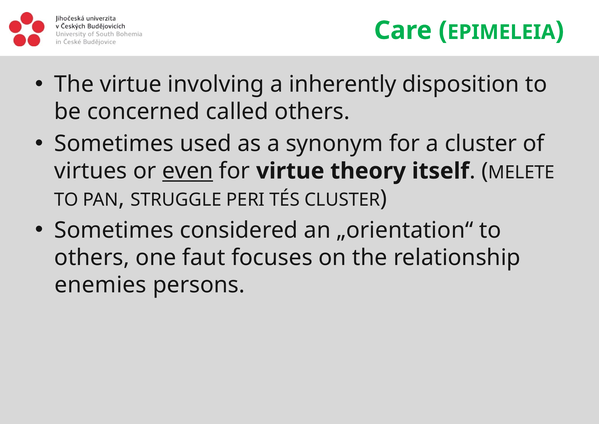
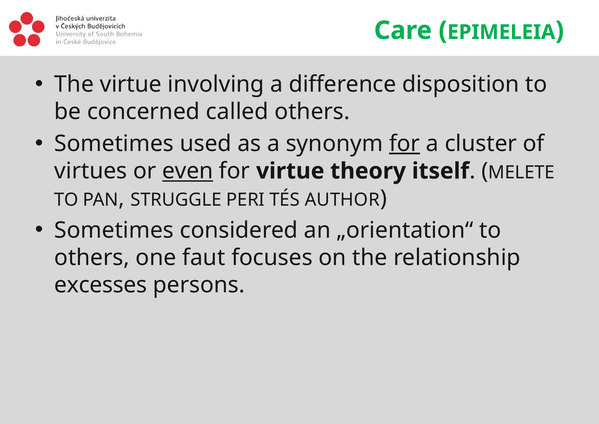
inherently: inherently -> difference
for at (405, 144) underline: none -> present
TÉS CLUSTER: CLUSTER -> AUTHOR
enemies: enemies -> excesses
